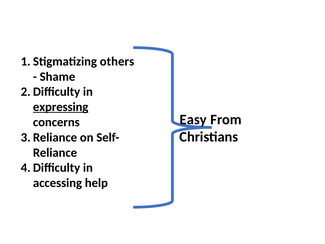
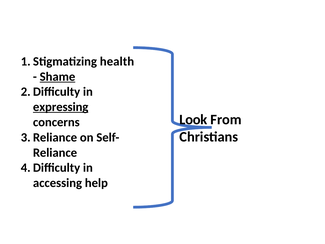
others: others -> health
Shame underline: none -> present
Easy: Easy -> Look
